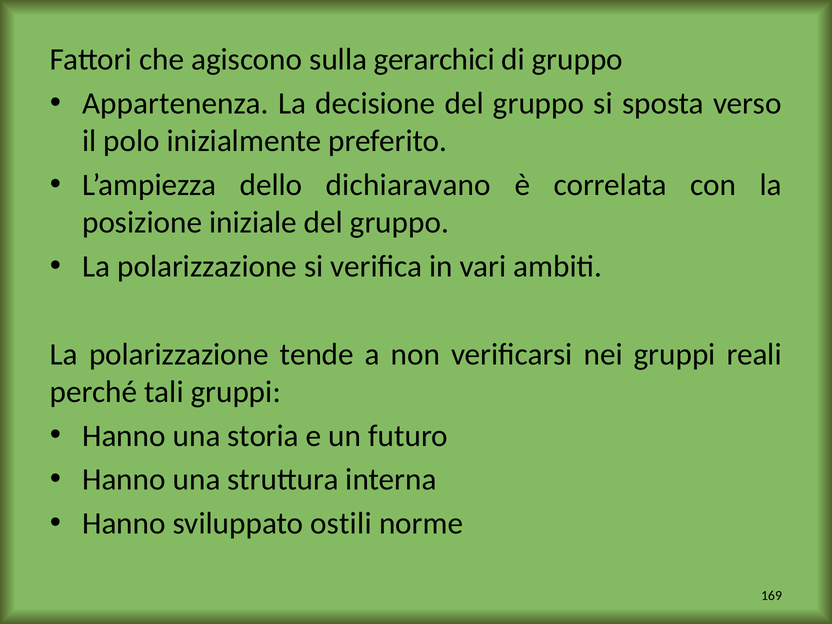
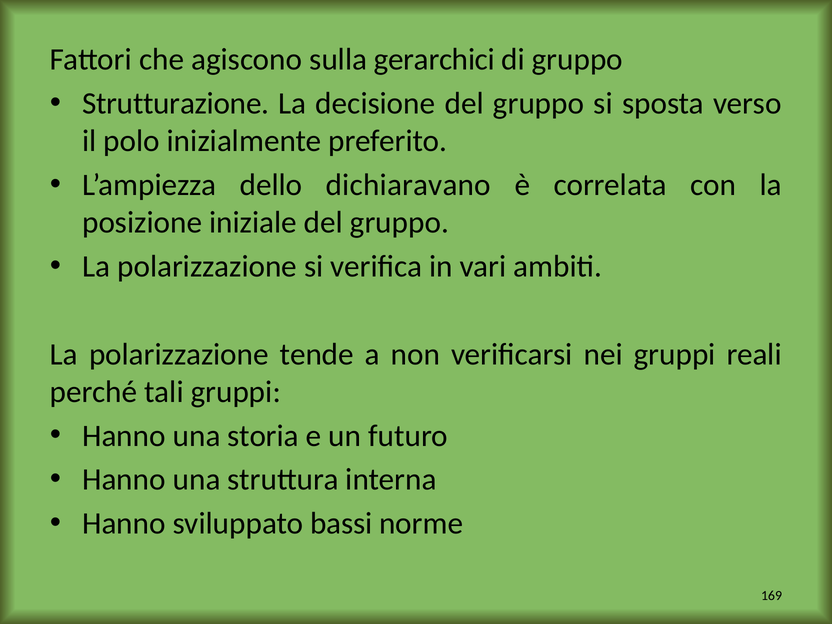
Appartenenza: Appartenenza -> Strutturazione
ostili: ostili -> bassi
